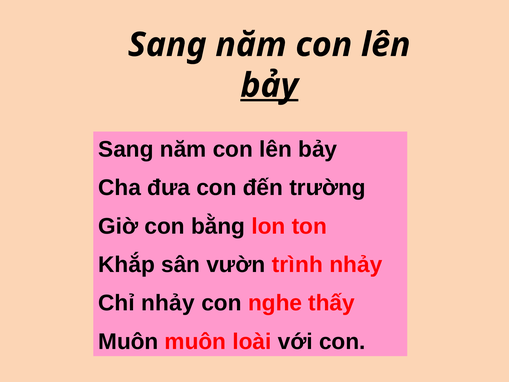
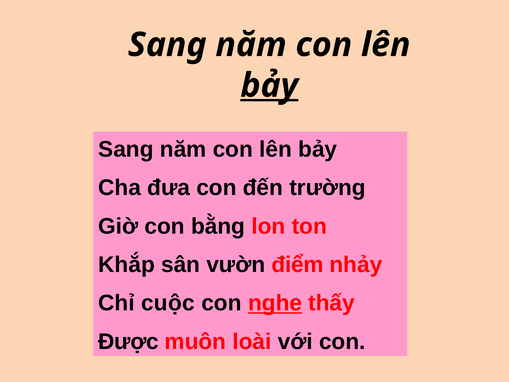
trình: trình -> điểm
Chỉ nhảy: nhảy -> cuộc
nghe underline: none -> present
Muôn at (128, 341): Muôn -> Được
